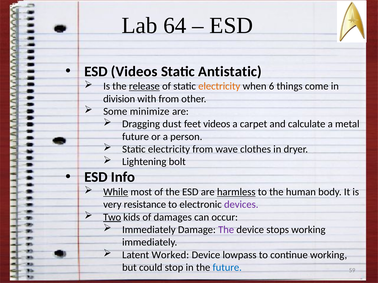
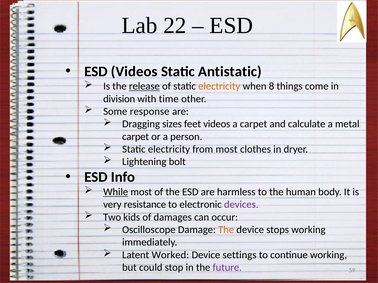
64: 64 -> 22
6: 6 -> 8
with from: from -> time
minimize: minimize -> response
dust: dust -> sizes
future at (136, 137): future -> carpet
from wave: wave -> most
harmless underline: present -> none
Two underline: present -> none
Immediately at (149, 230): Immediately -> Oscilloscope
The at (226, 230) colour: purple -> orange
lowpass: lowpass -> settings
future at (227, 268) colour: blue -> purple
